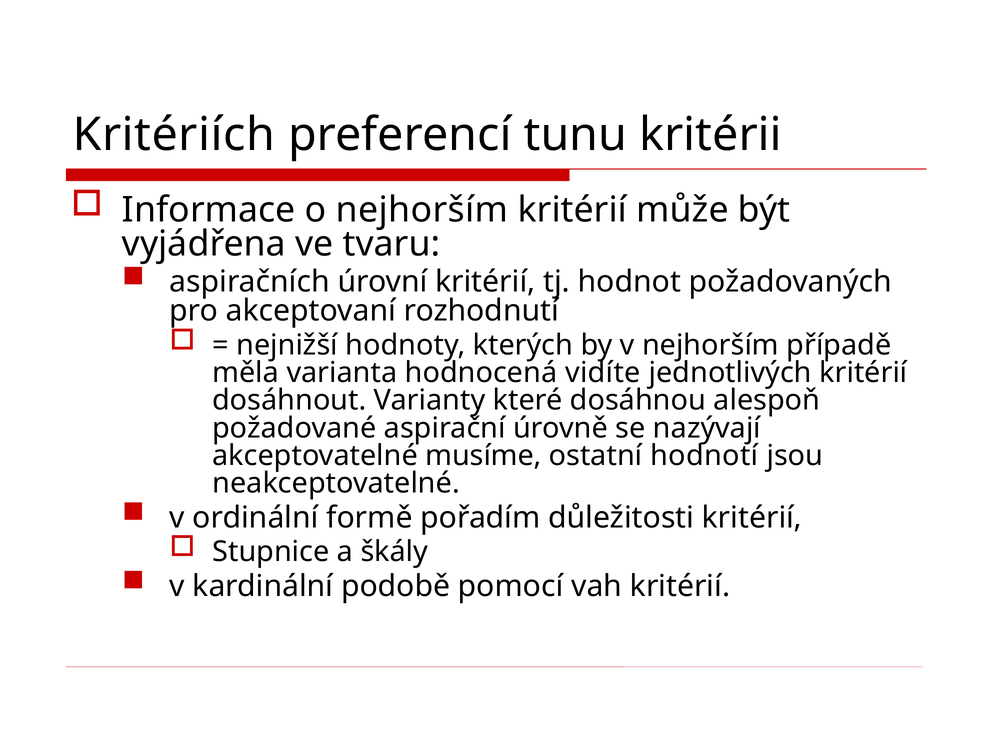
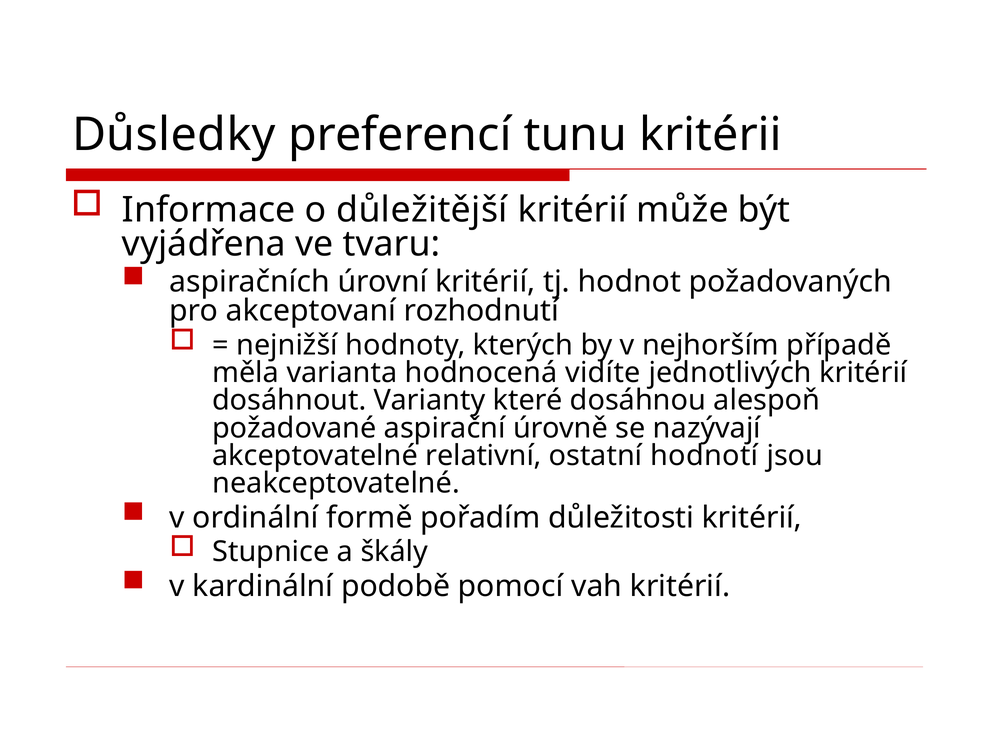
Kritériích: Kritériích -> Důsledky
o nejhorším: nejhorším -> důležitější
musíme: musíme -> relativní
